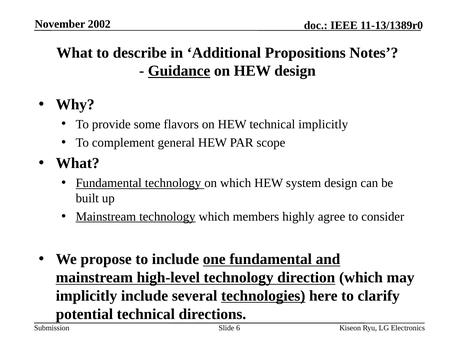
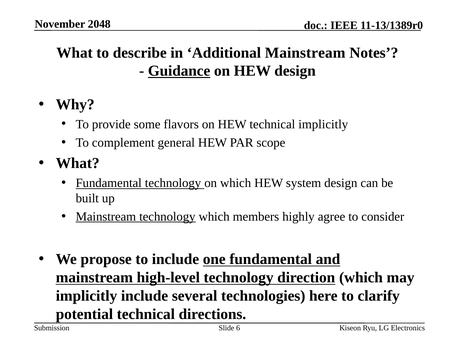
2002: 2002 -> 2048
Additional Propositions: Propositions -> Mainstream
technologies underline: present -> none
